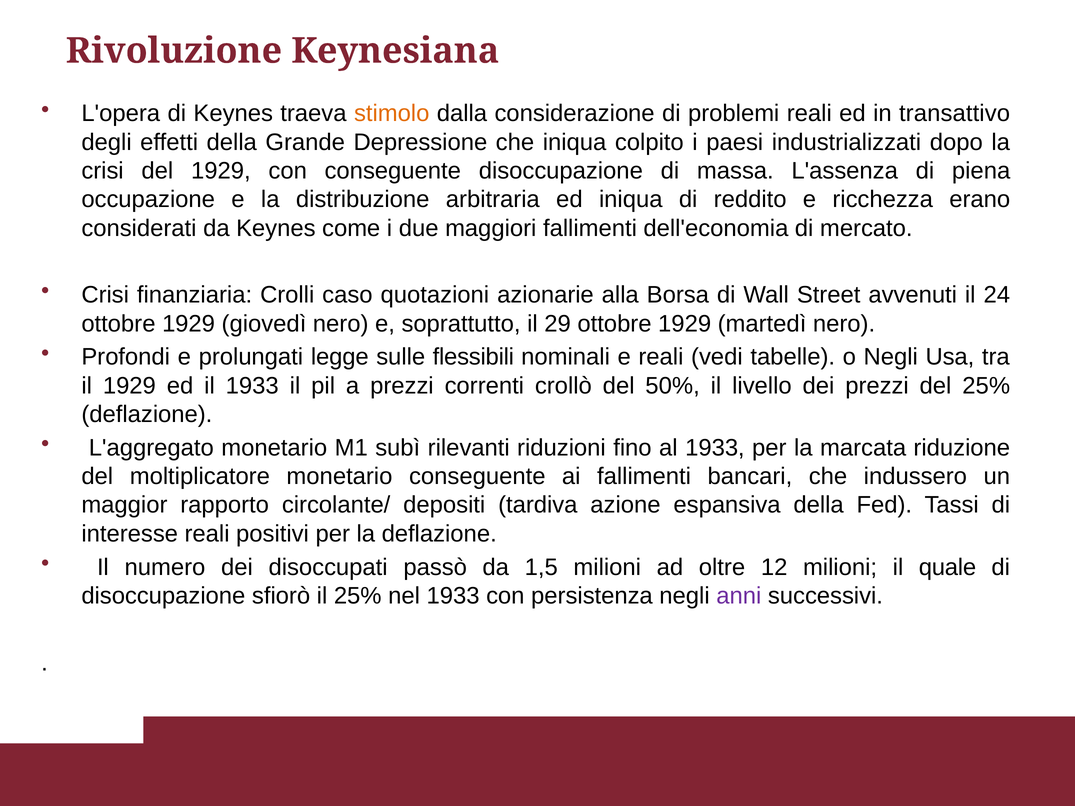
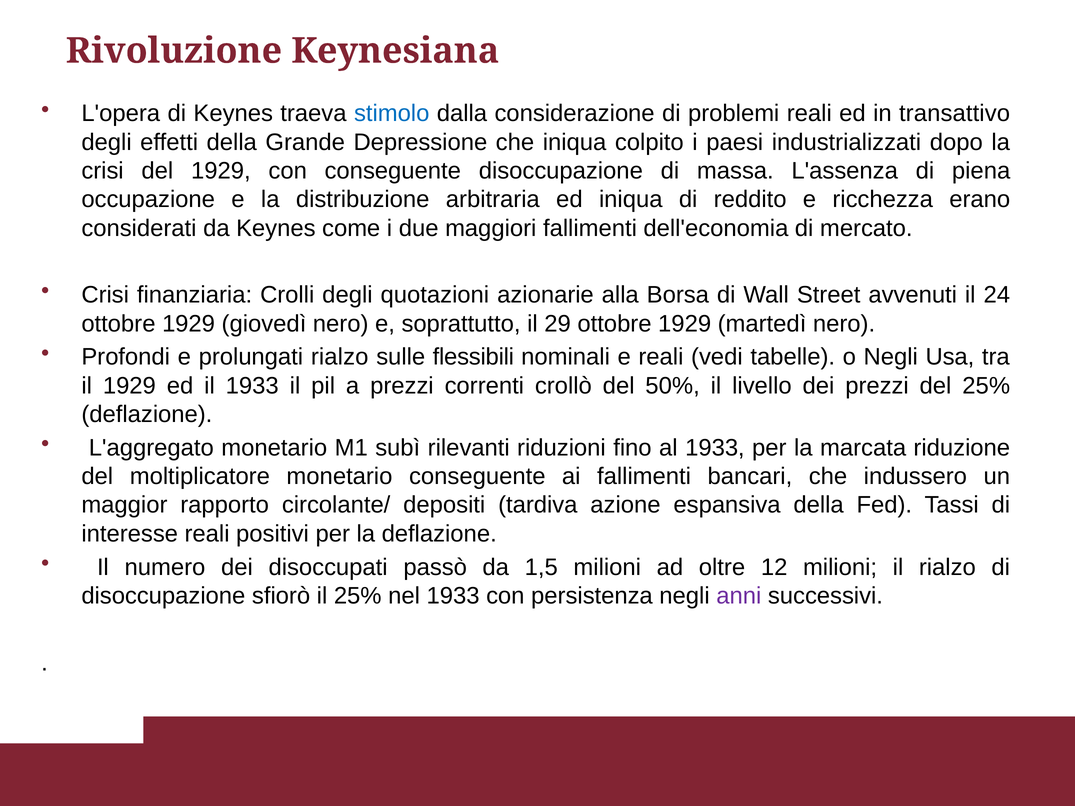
stimolo colour: orange -> blue
Crolli caso: caso -> degli
prolungati legge: legge -> rialzo
il quale: quale -> rialzo
